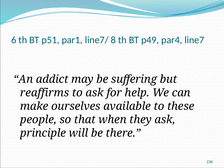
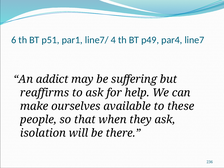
8: 8 -> 4
principle: principle -> isolation
